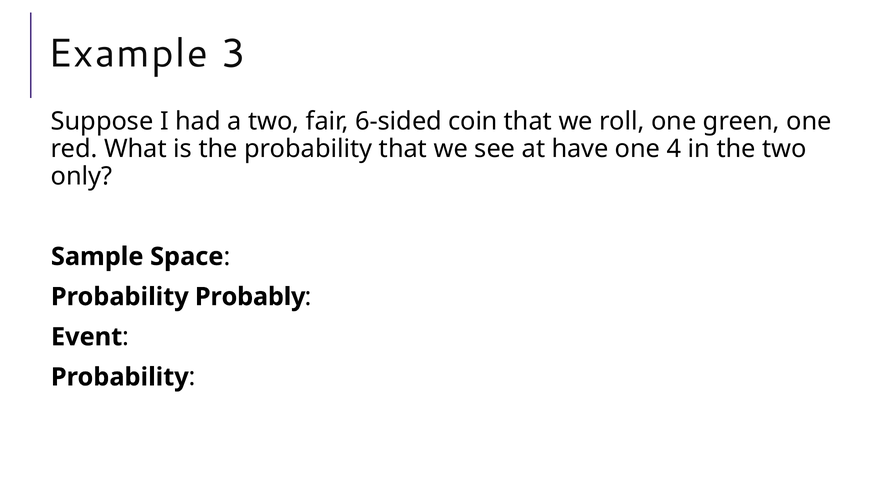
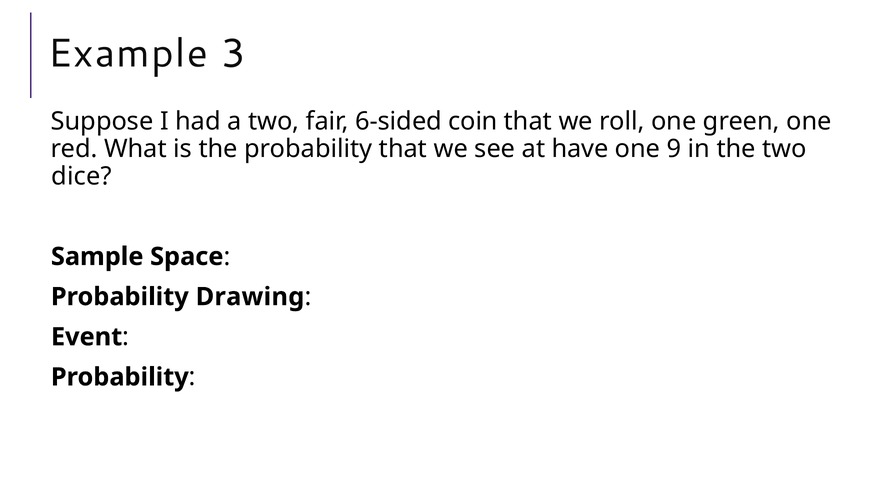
4: 4 -> 9
only: only -> dice
Probably: Probably -> Drawing
